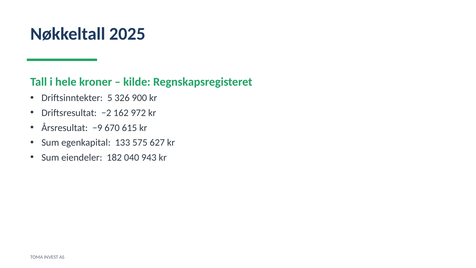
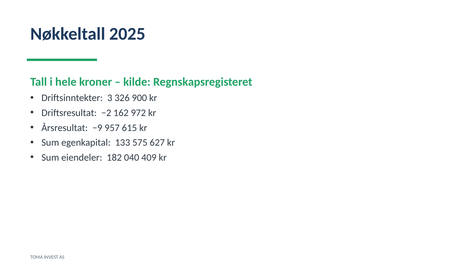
5: 5 -> 3
670: 670 -> 957
943: 943 -> 409
